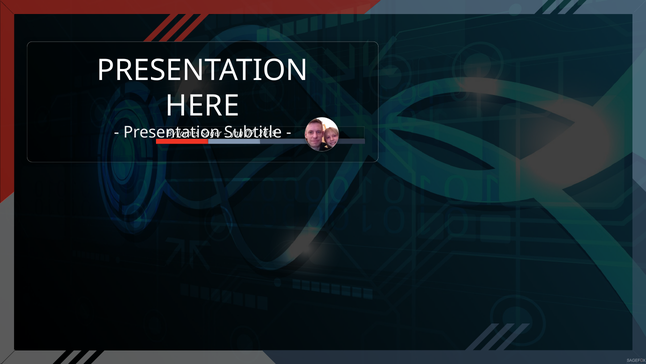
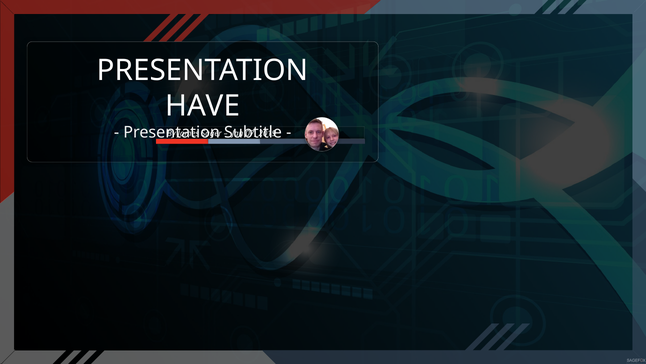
HERE: HERE -> HAVE
